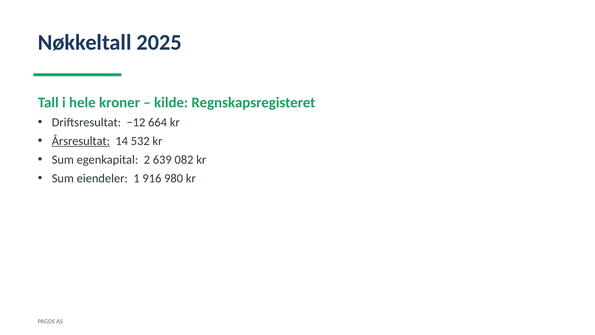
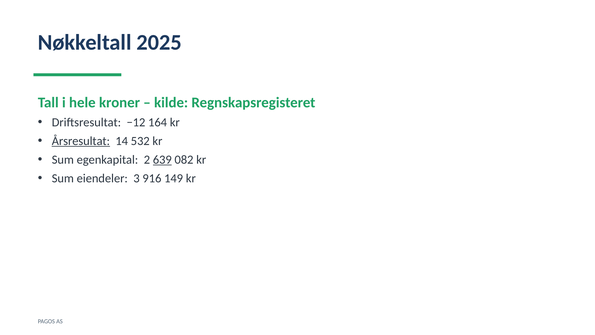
664: 664 -> 164
639 underline: none -> present
1: 1 -> 3
980: 980 -> 149
